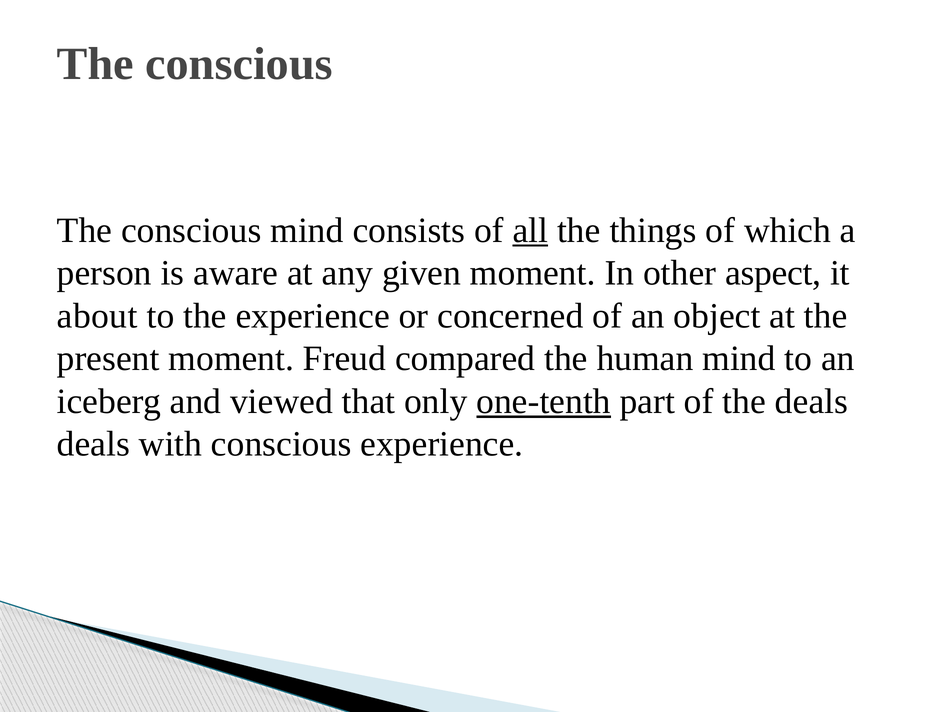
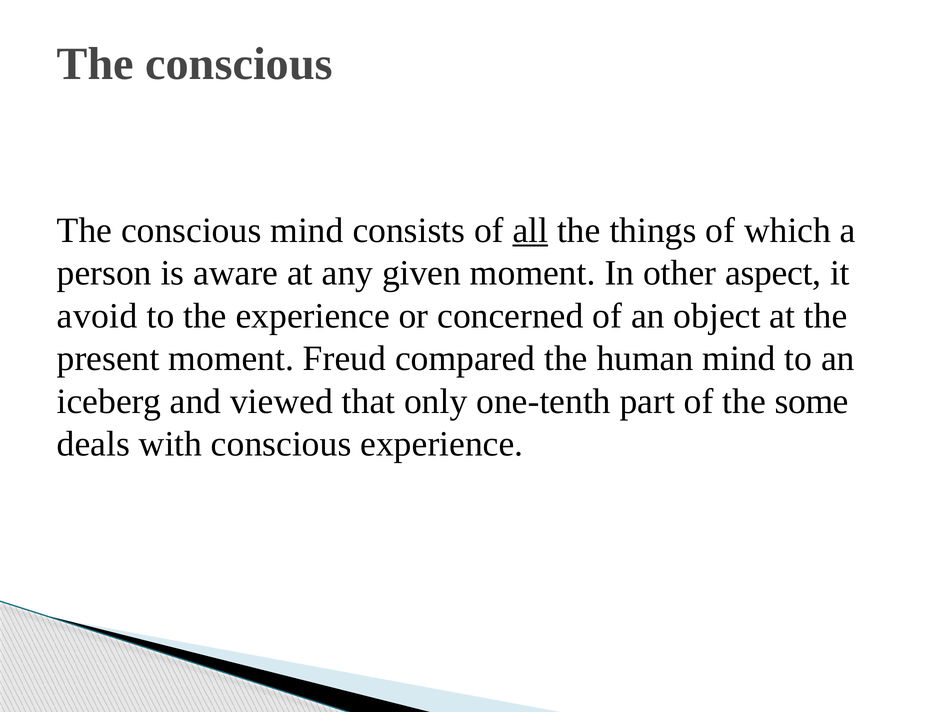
about: about -> avoid
one-tenth underline: present -> none
the deals: deals -> some
